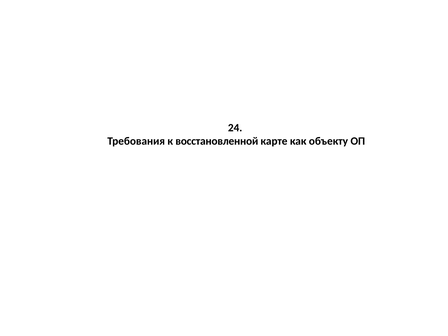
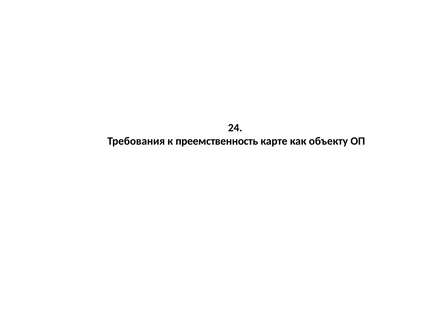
восстановленной: восстановленной -> преемственность
